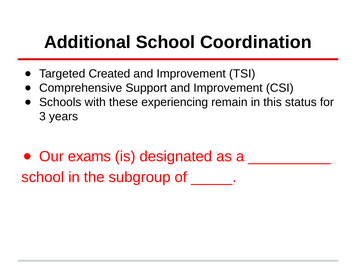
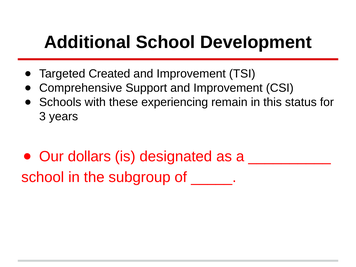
Coordination: Coordination -> Development
exams: exams -> dollars
